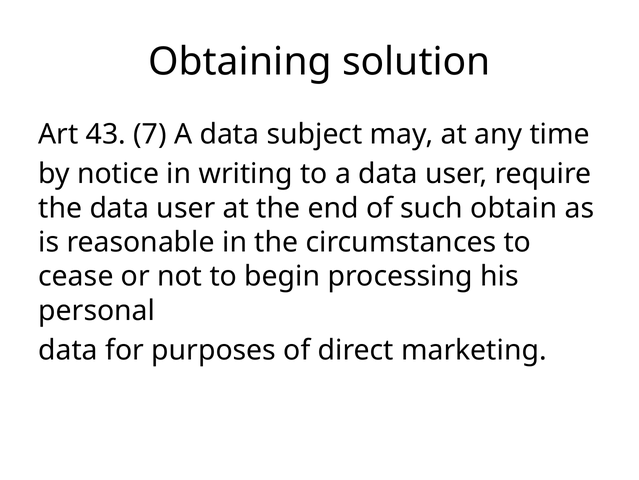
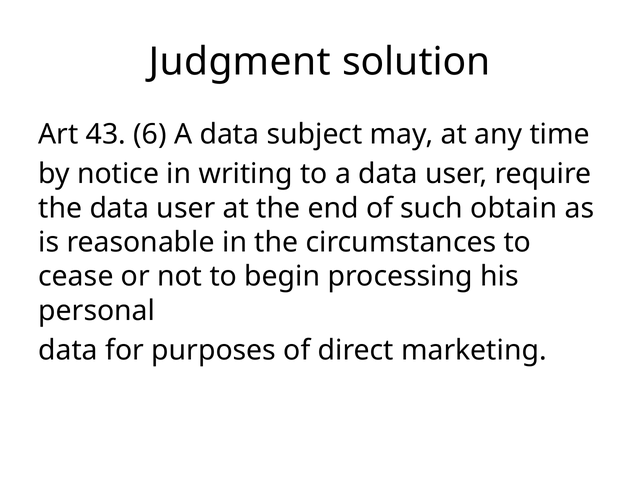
Obtaining: Obtaining -> Judgment
7: 7 -> 6
